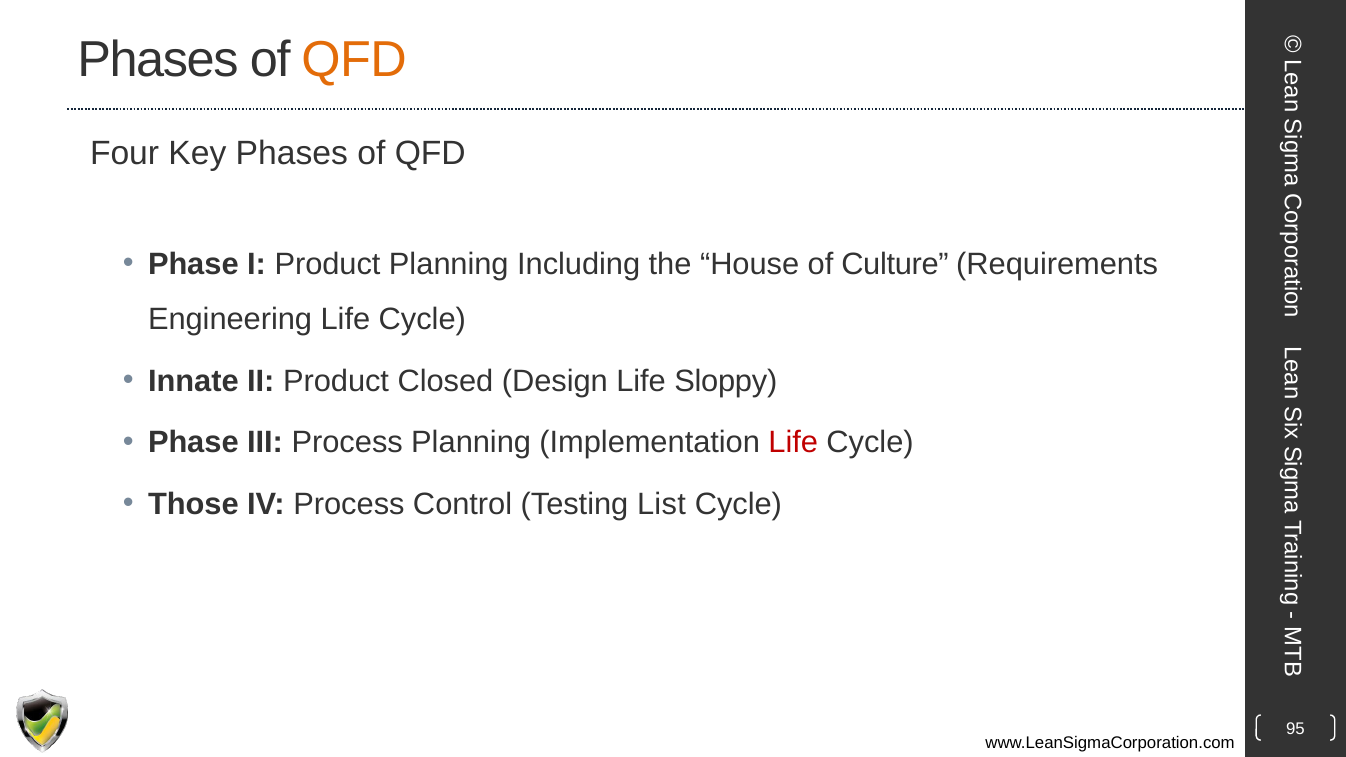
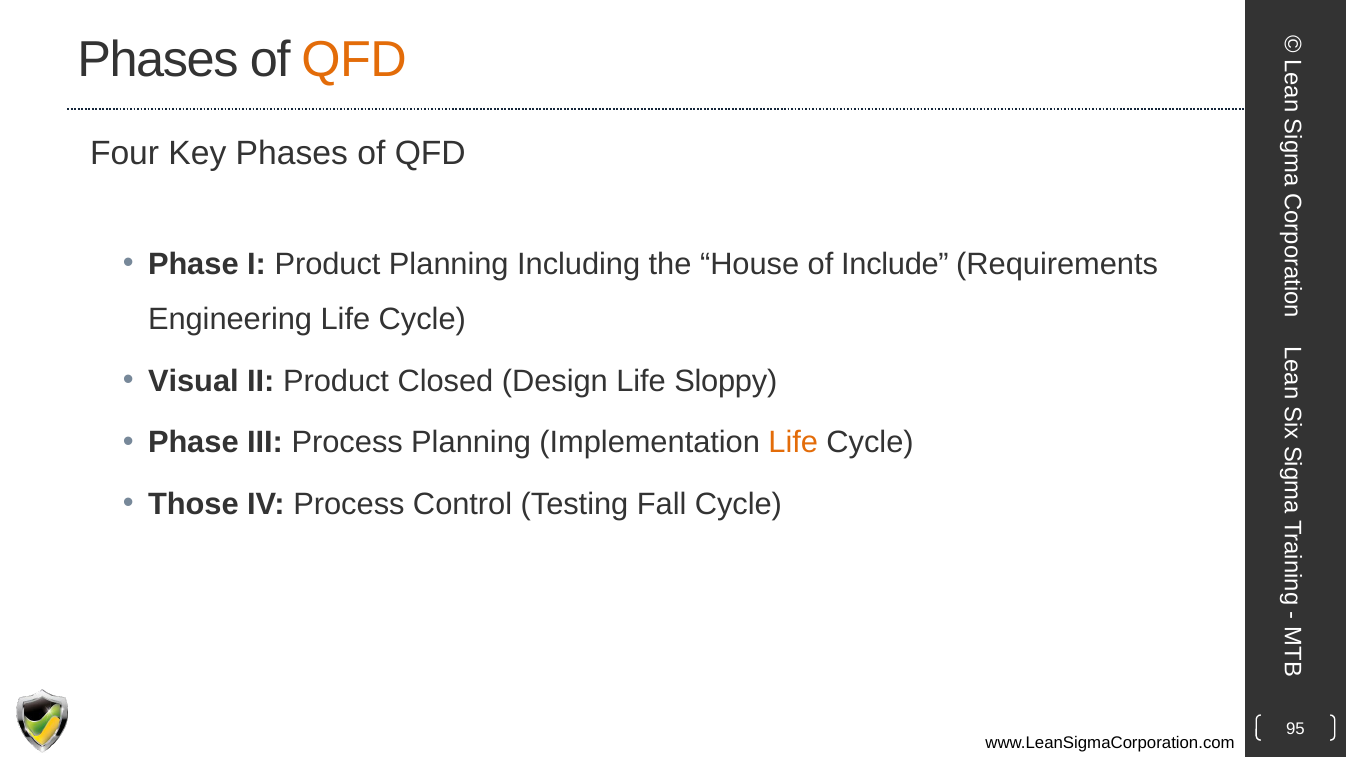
Culture: Culture -> Include
Innate: Innate -> Visual
Life at (793, 443) colour: red -> orange
List: List -> Fall
